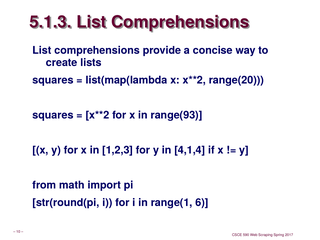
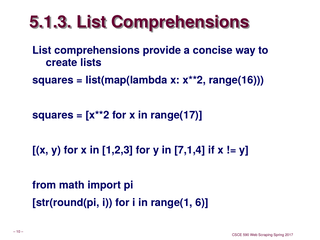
range(20: range(20 -> range(16
range(93: range(93 -> range(17
4,1,4: 4,1,4 -> 7,1,4
